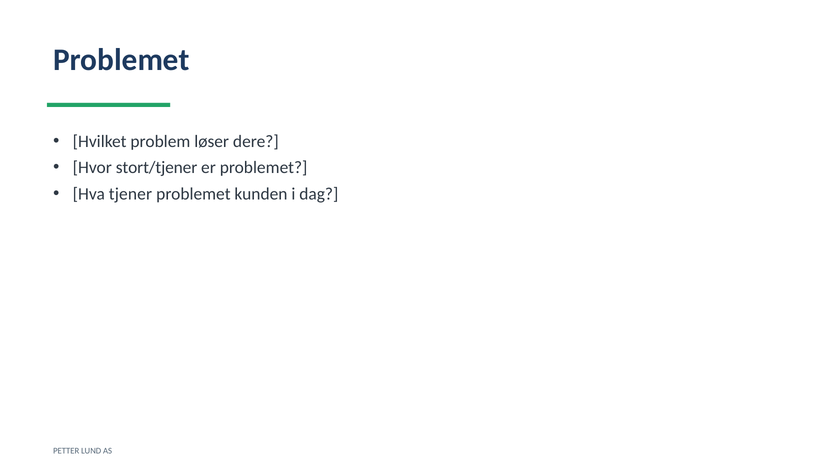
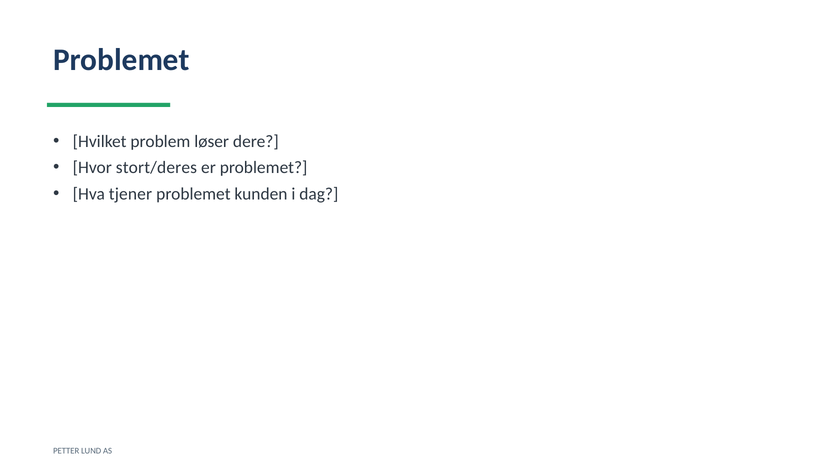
stort/tjener: stort/tjener -> stort/deres
